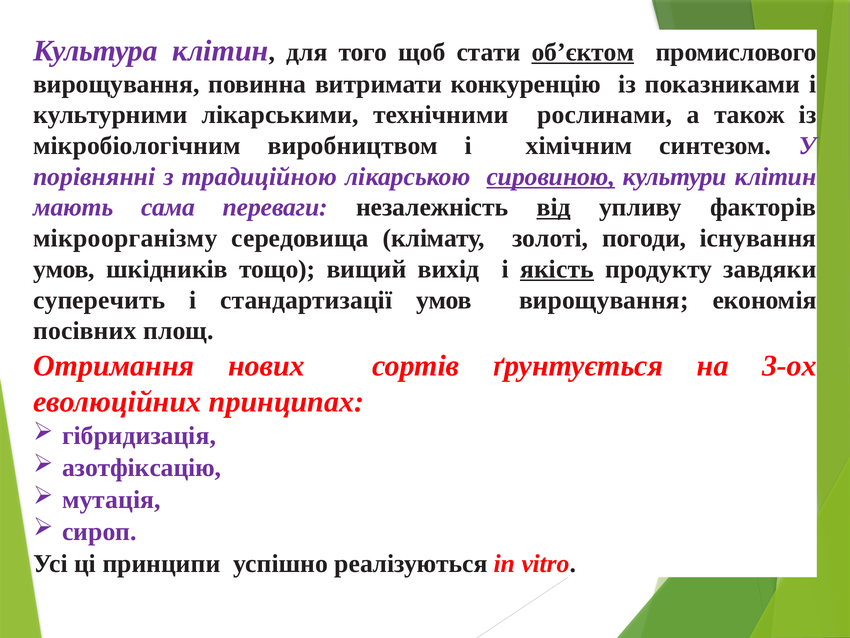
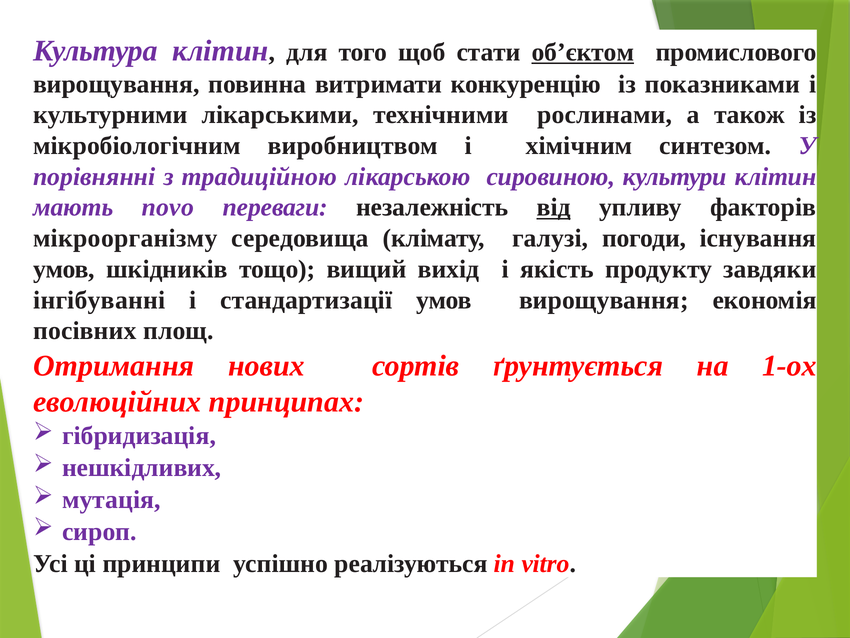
сировиною underline: present -> none
сама: сама -> novo
золоті: золоті -> галузі
якість underline: present -> none
суперечить: суперечить -> інгібуванні
3-ох: 3-ох -> 1-ох
азотфіксацію: азотфіксацію -> нешкідливих
